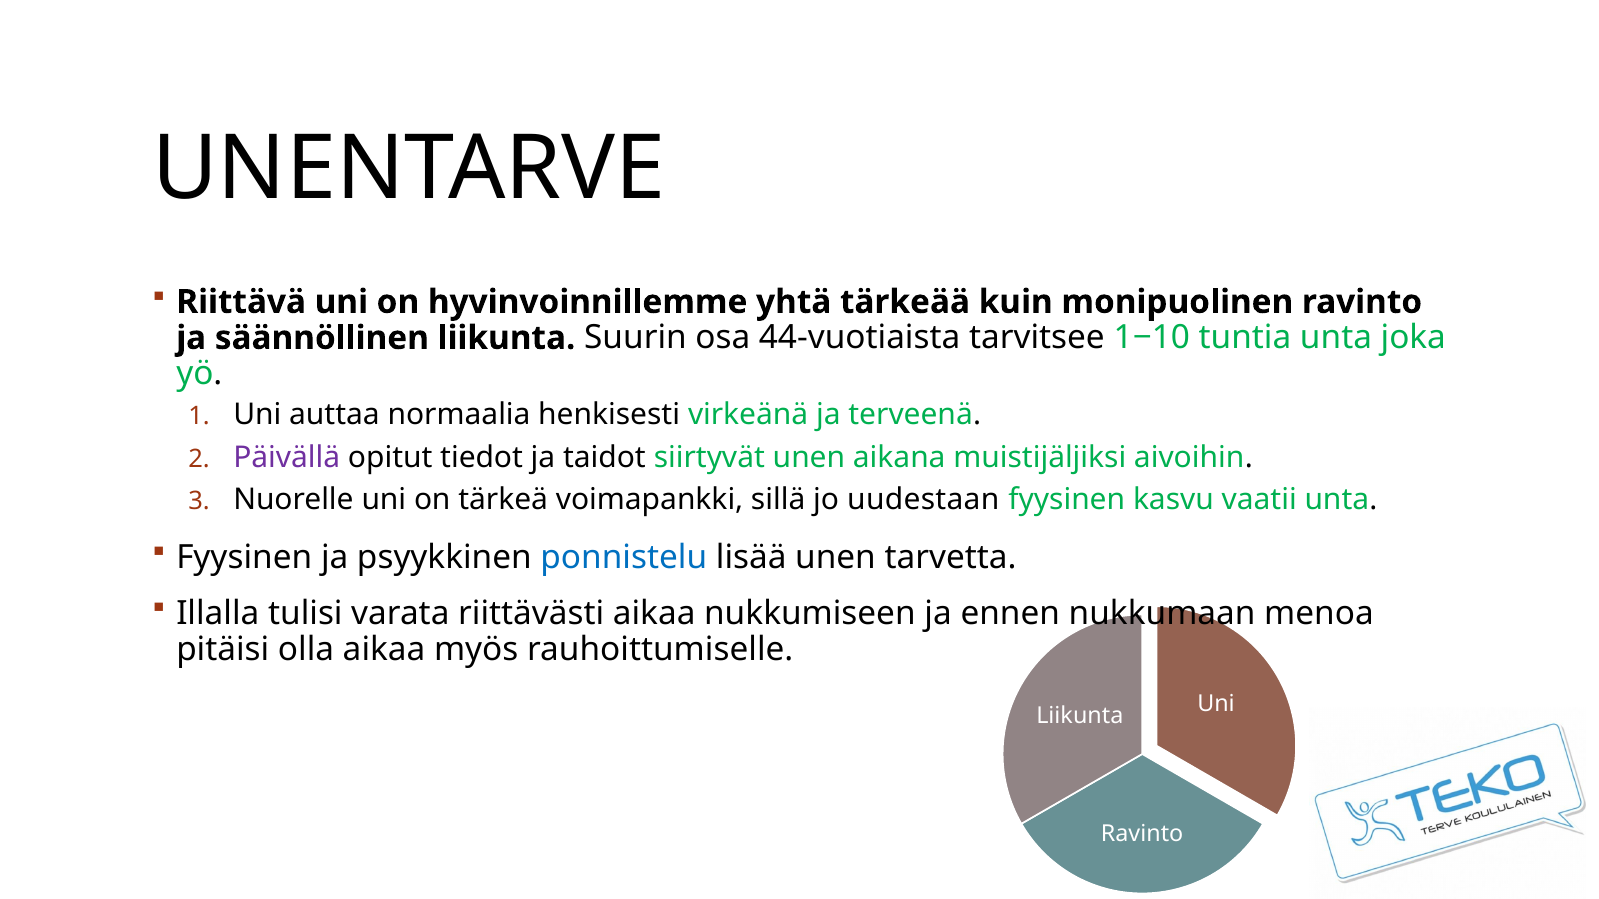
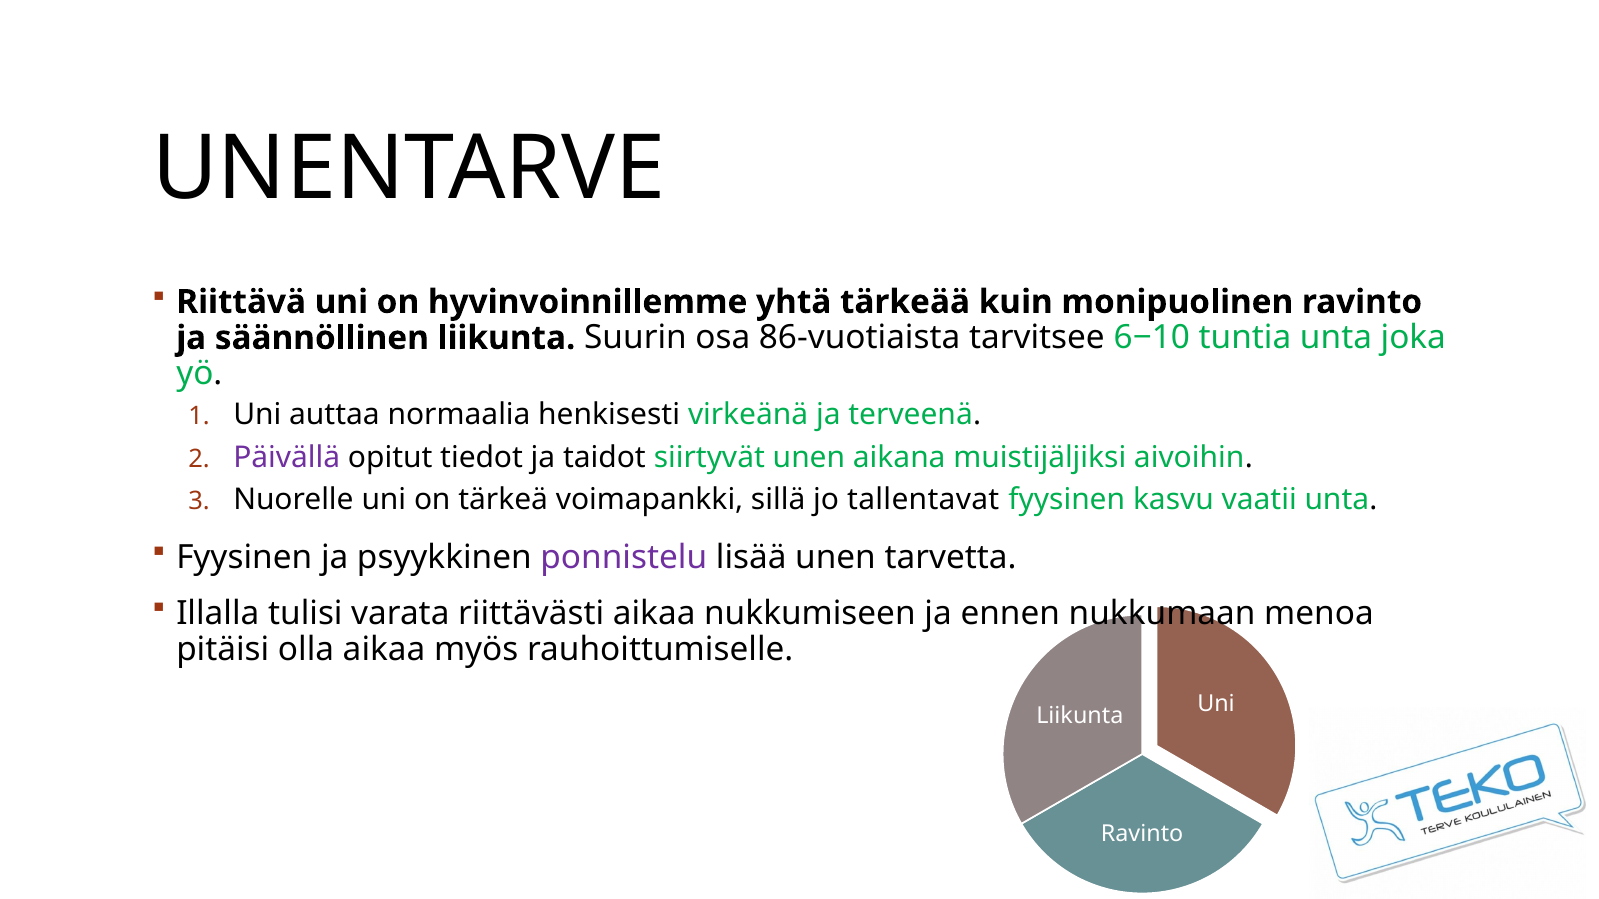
44-vuotiaista: 44-vuotiaista -> 86-vuotiaista
1−10: 1−10 -> 6−10
uudestaan: uudestaan -> tallentavat
ponnistelu colour: blue -> purple
